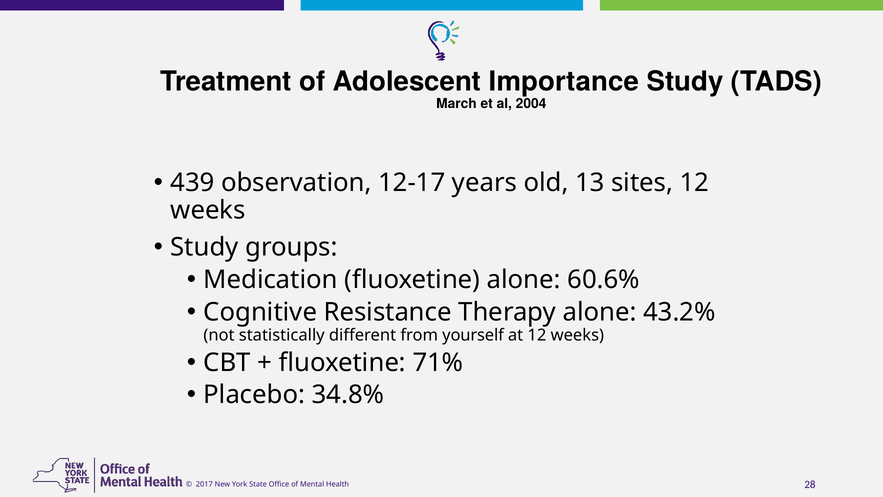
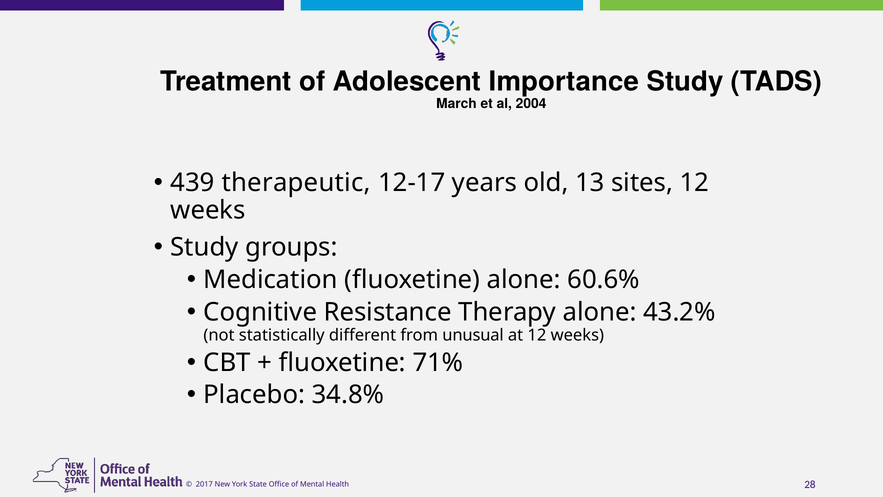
observation: observation -> therapeutic
yourself: yourself -> unusual
